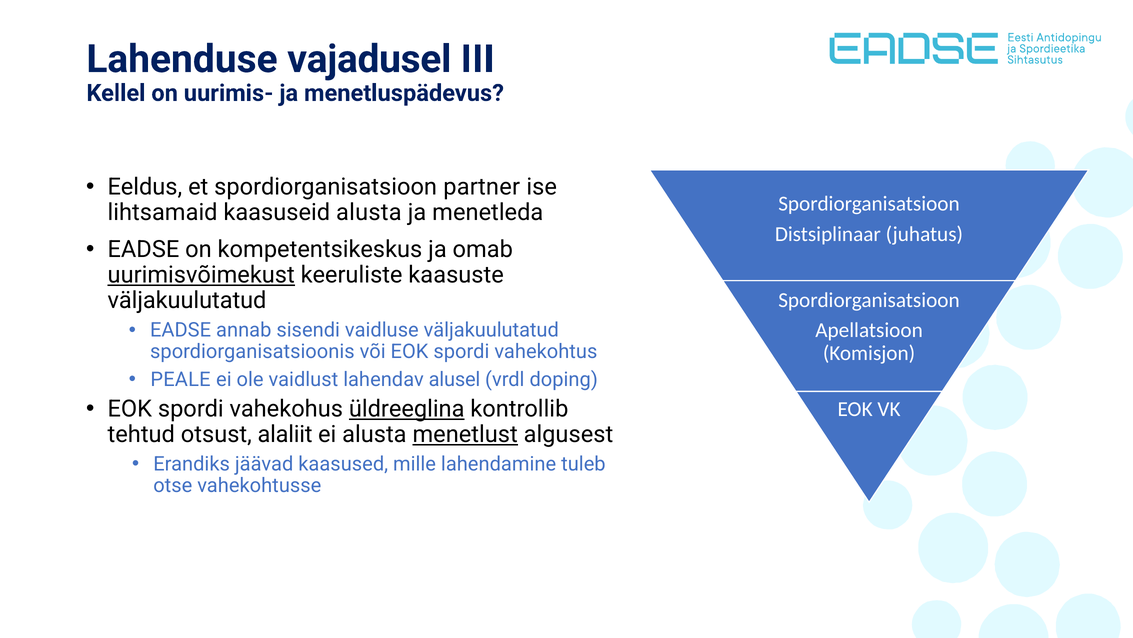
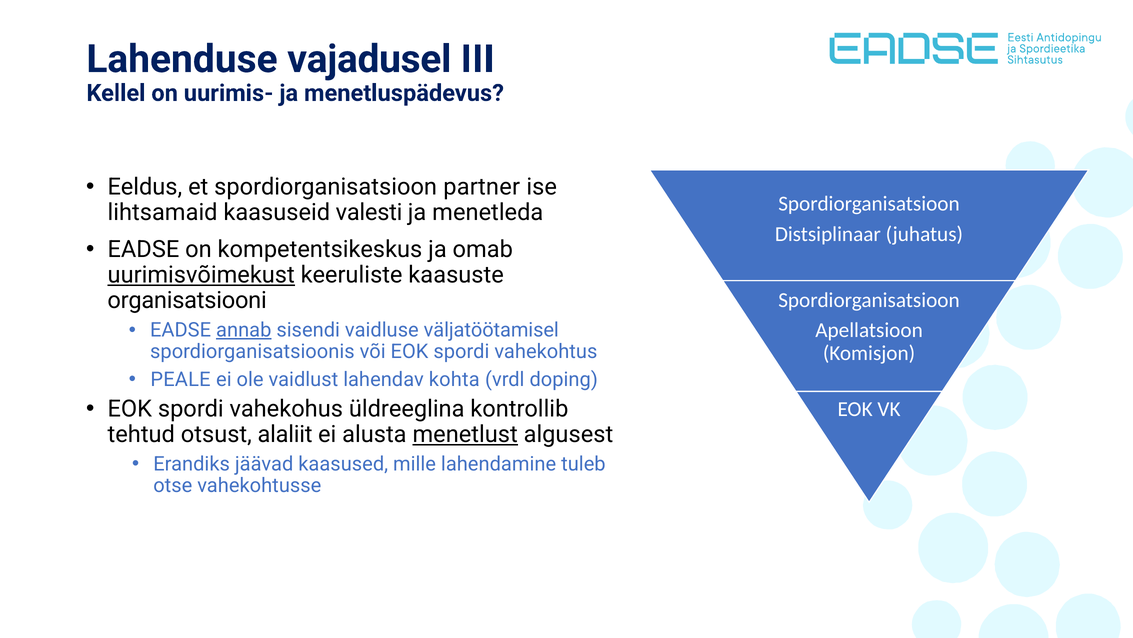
kaasuseid alusta: alusta -> valesti
väljakuulutatud at (187, 300): väljakuulutatud -> organisatsiooni
annab underline: none -> present
vaidluse väljakuulutatud: väljakuulutatud -> väljatöötamisel
alusel: alusel -> kohta
üldreeglina underline: present -> none
